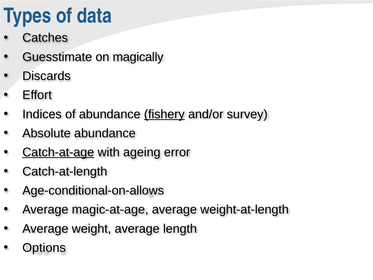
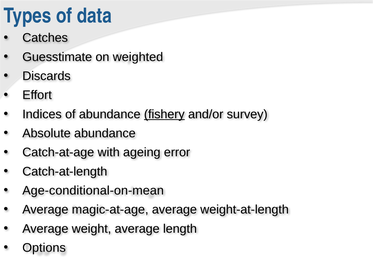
magically: magically -> weighted
Catch-at-age underline: present -> none
Age-conditional-on-allows: Age-conditional-on-allows -> Age-conditional-on-mean
